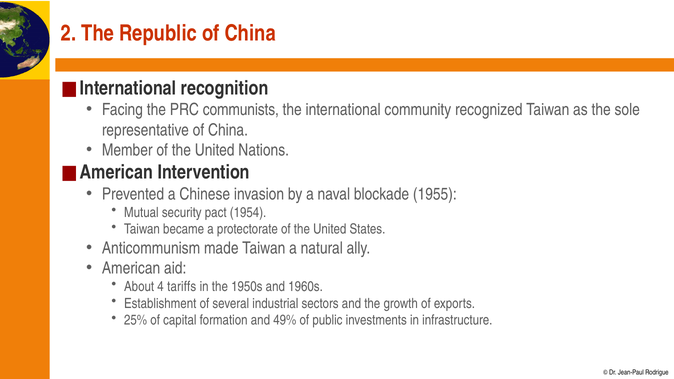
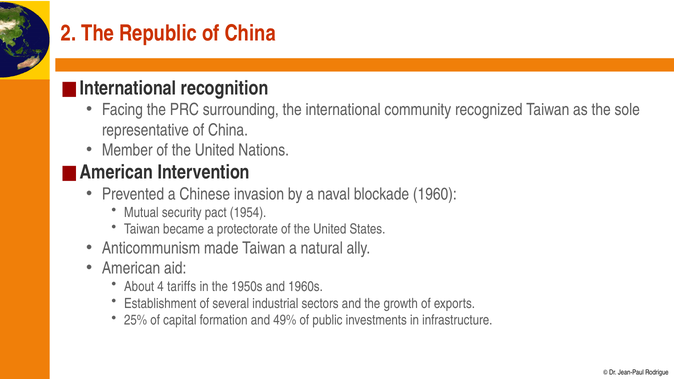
communists: communists -> surrounding
1955: 1955 -> 1960
